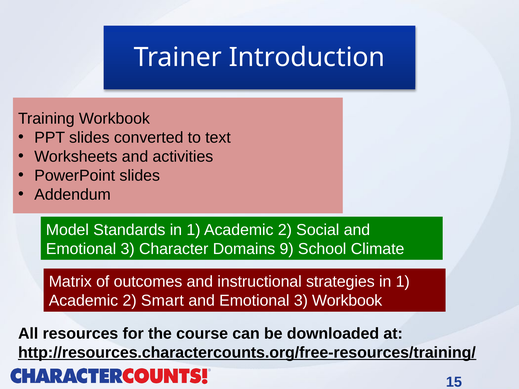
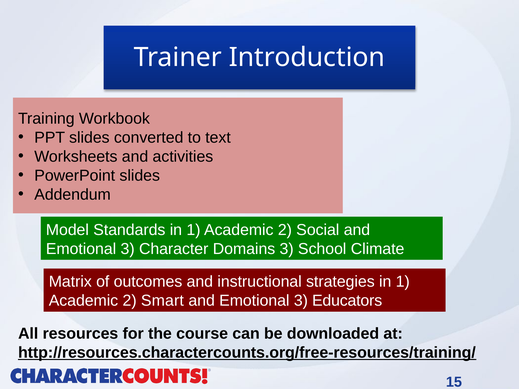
Domains 9: 9 -> 3
3 Workbook: Workbook -> Educators
